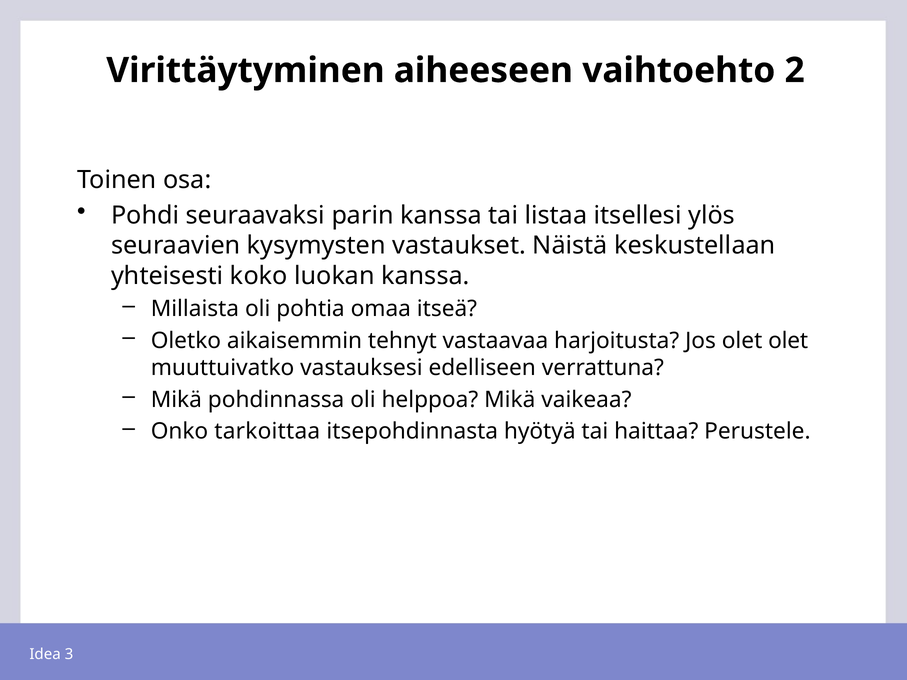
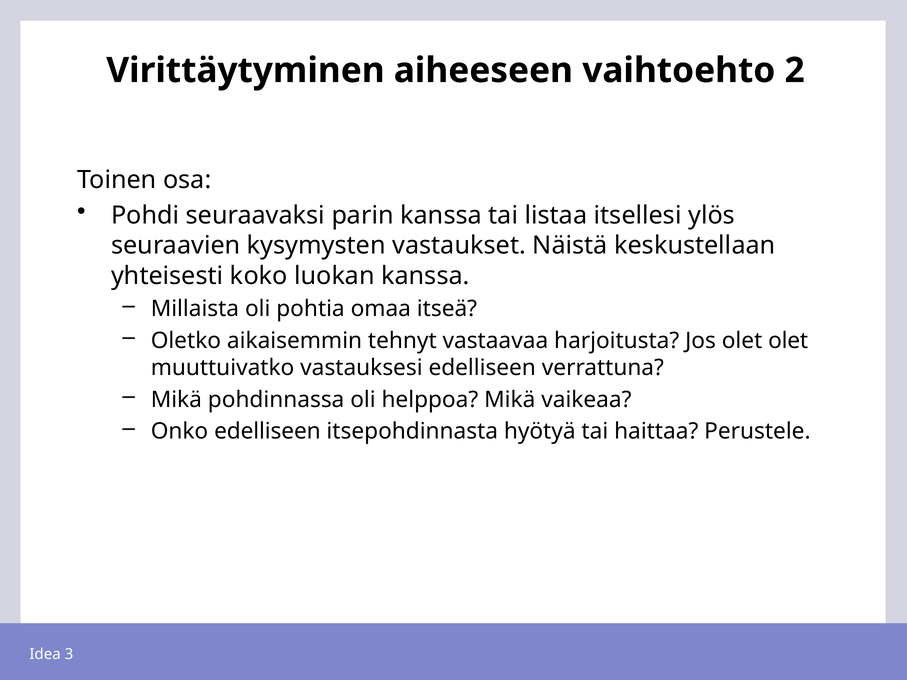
Onko tarkoittaa: tarkoittaa -> edelliseen
